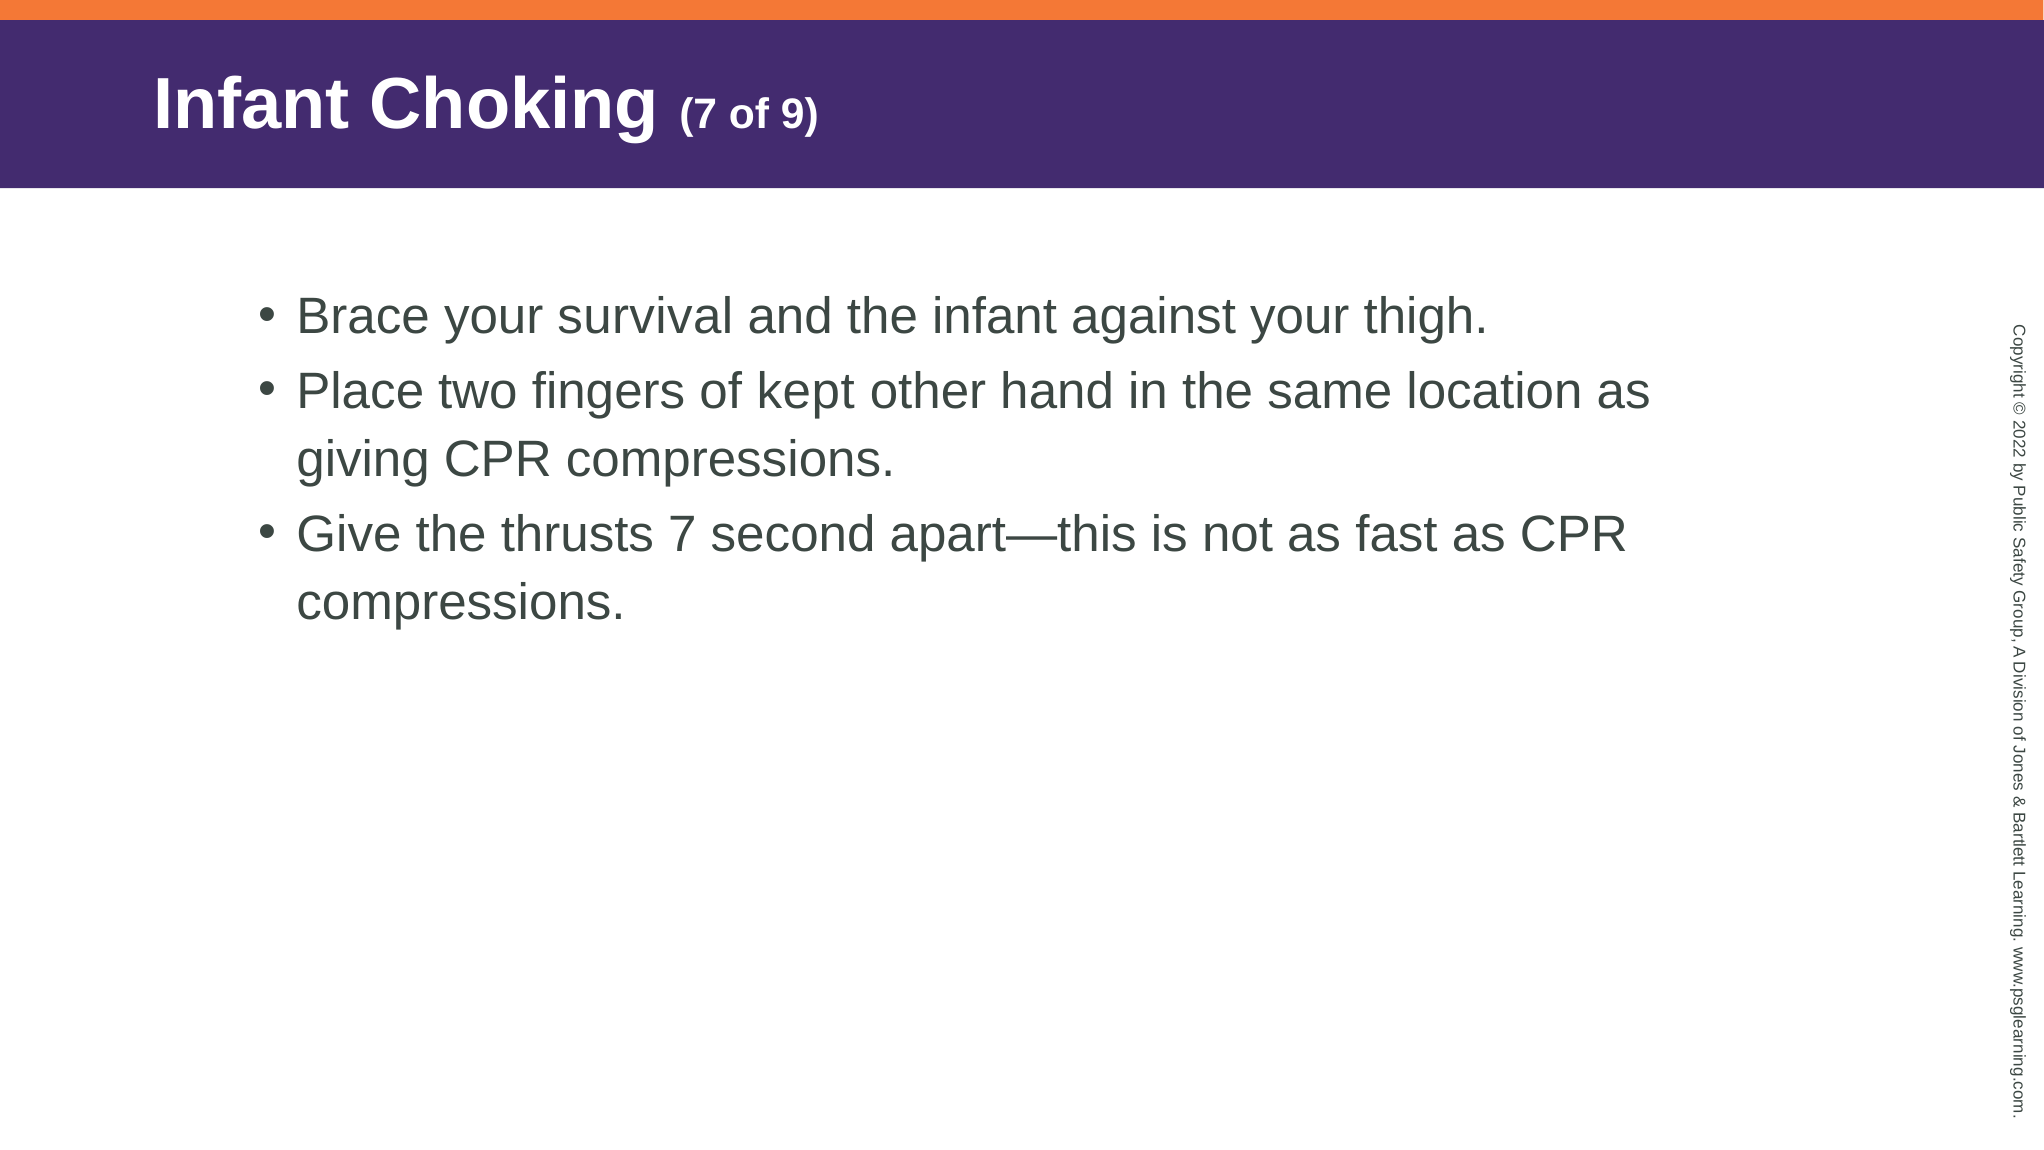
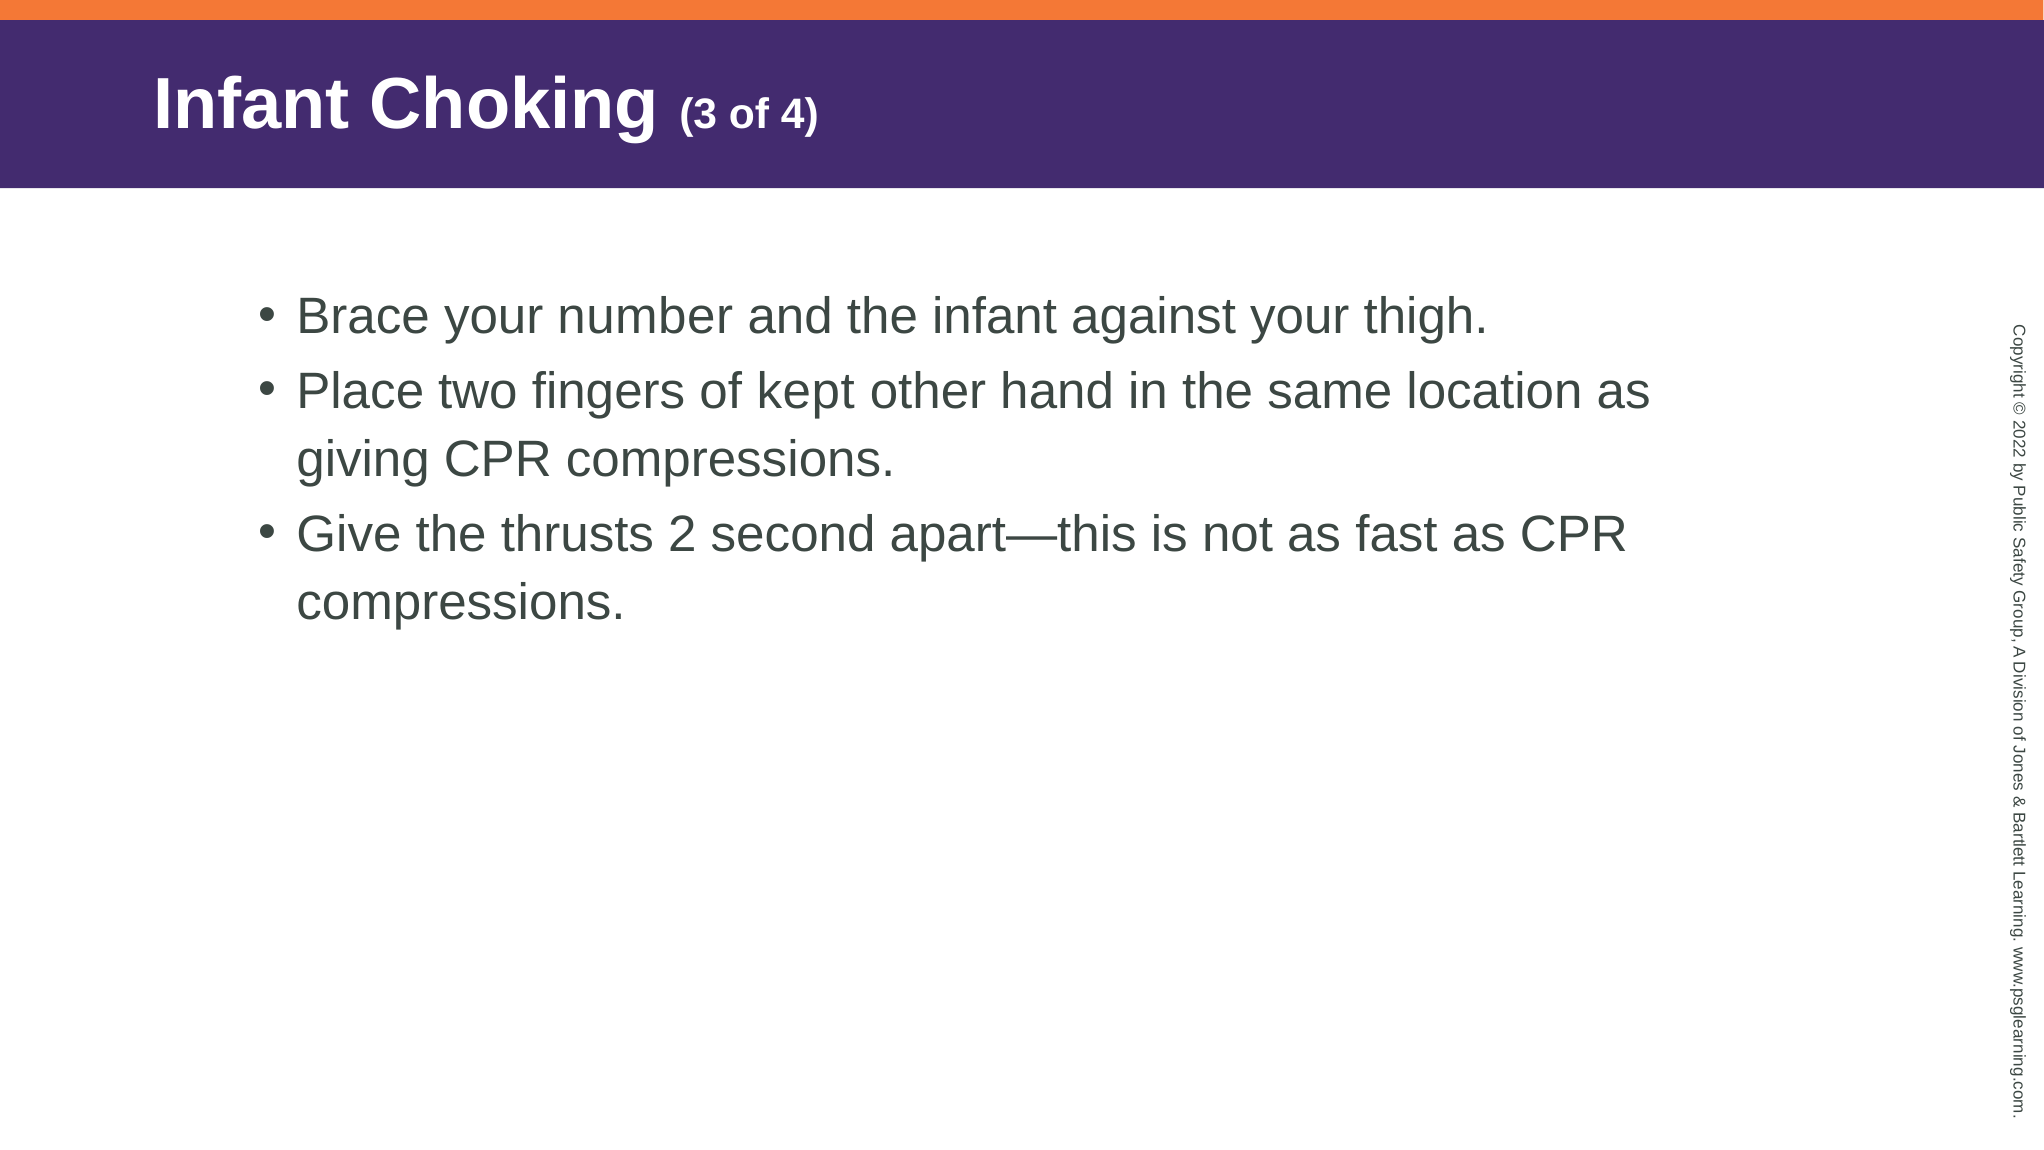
Choking 7: 7 -> 3
9: 9 -> 4
survival: survival -> number
thrusts 7: 7 -> 2
